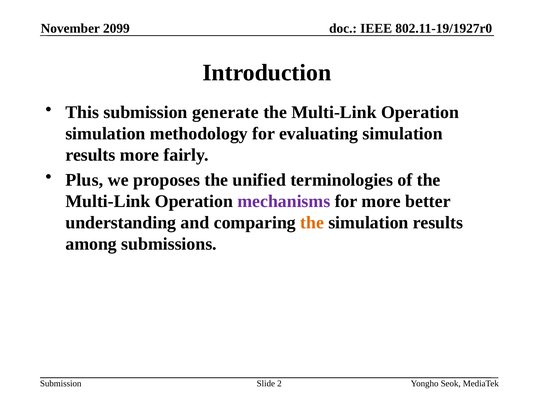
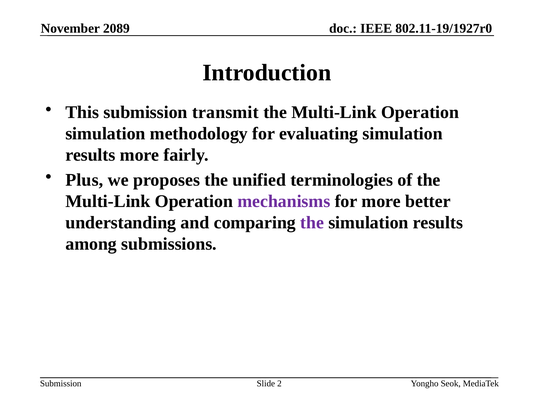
2099: 2099 -> 2089
generate: generate -> transmit
the at (312, 223) colour: orange -> purple
